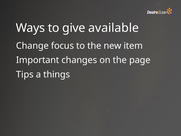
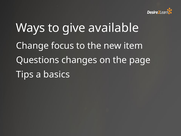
Important: Important -> Questions
things: things -> basics
